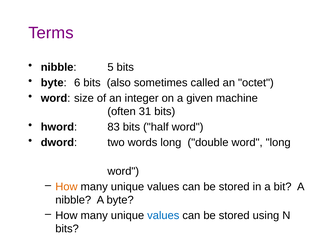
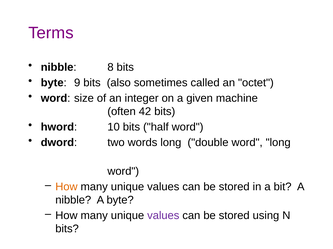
5: 5 -> 8
6: 6 -> 9
31: 31 -> 42
83: 83 -> 10
values at (163, 216) colour: blue -> purple
